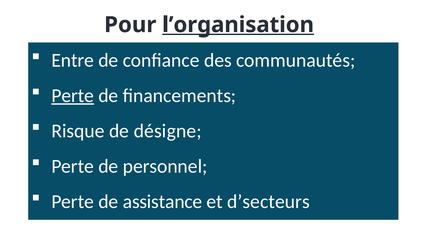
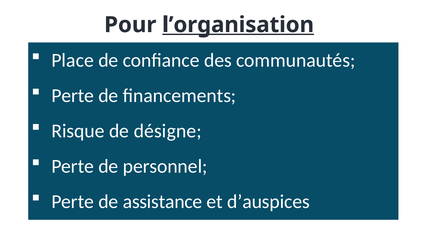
Entre: Entre -> Place
Perte at (73, 95) underline: present -> none
d’secteurs: d’secteurs -> d’auspices
